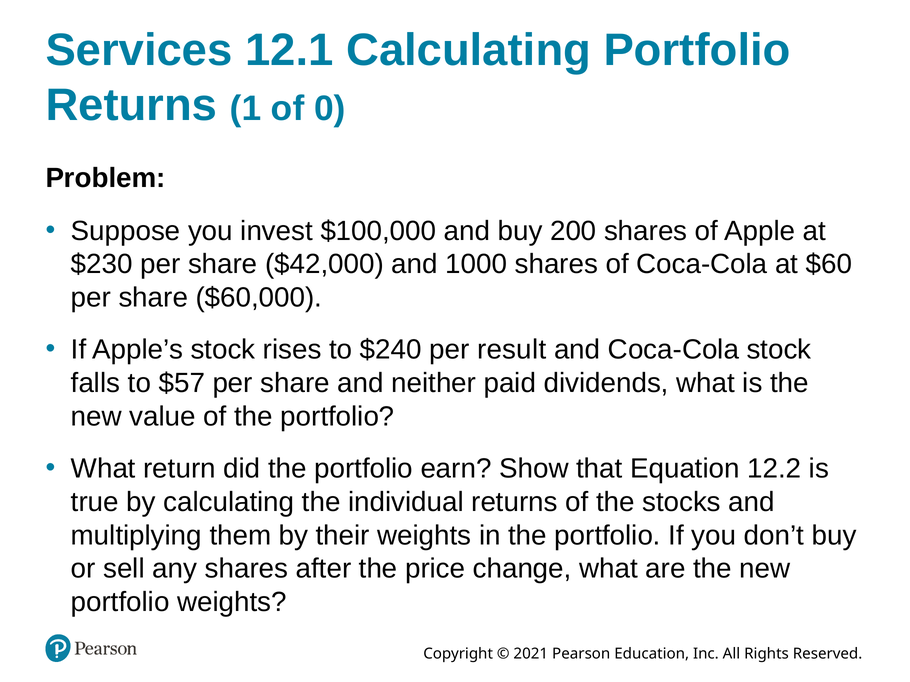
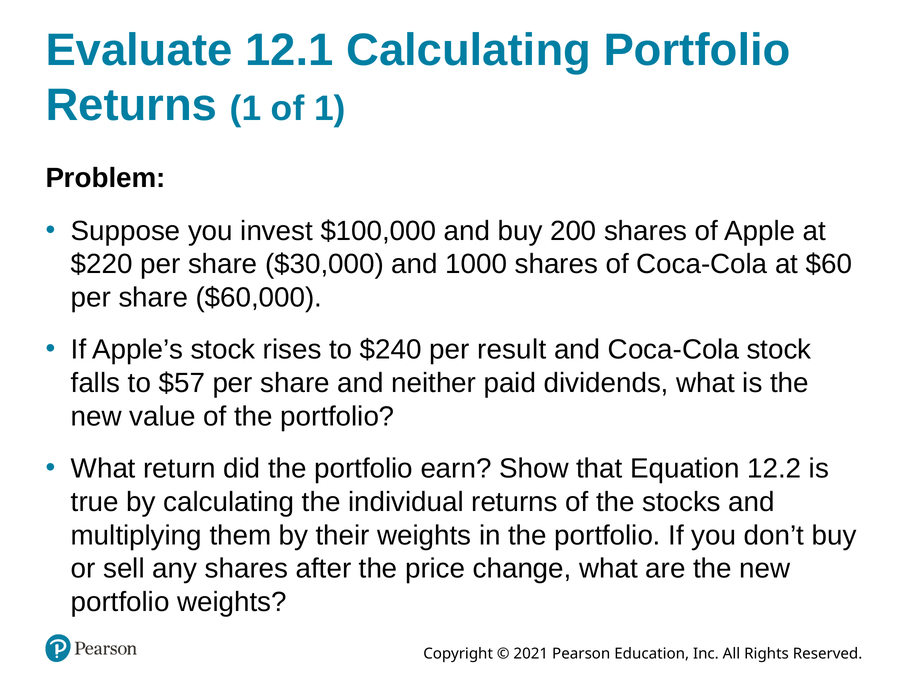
Services: Services -> Evaluate
of 0: 0 -> 1
$230: $230 -> $220
$42,000: $42,000 -> $30,000
